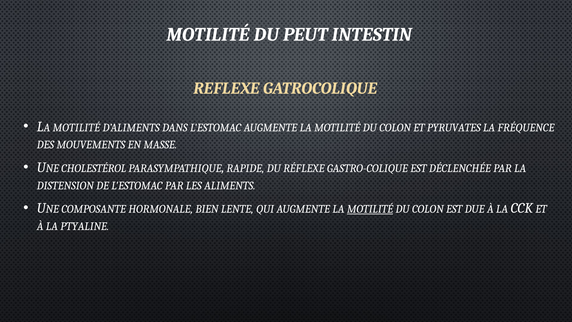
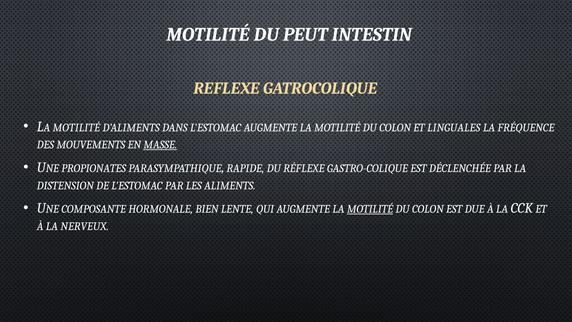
PYRUVATES: PYRUVATES -> LINGUALES
MASSE underline: none -> present
CHOLESTÉROL: CHOLESTÉROL -> PROPIONATES
PTYALINE: PTYALINE -> NERVEUX
